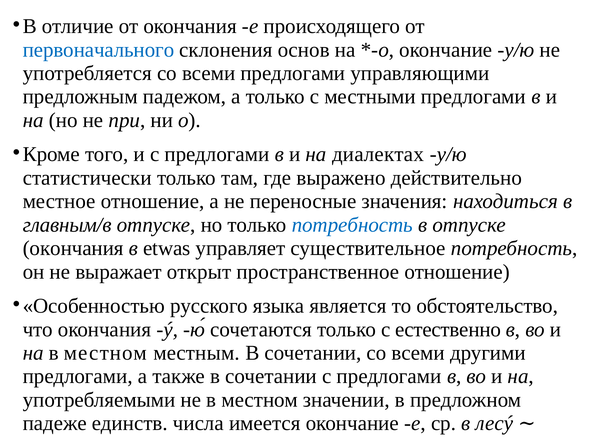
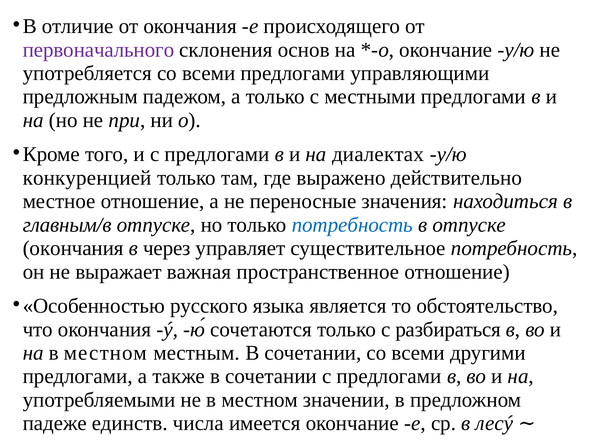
первоначального colour: blue -> purple
статистически: статистически -> конкуренцией
etwas: etwas -> через
открыт: открыт -> важная
естественно: естественно -> разбираться
